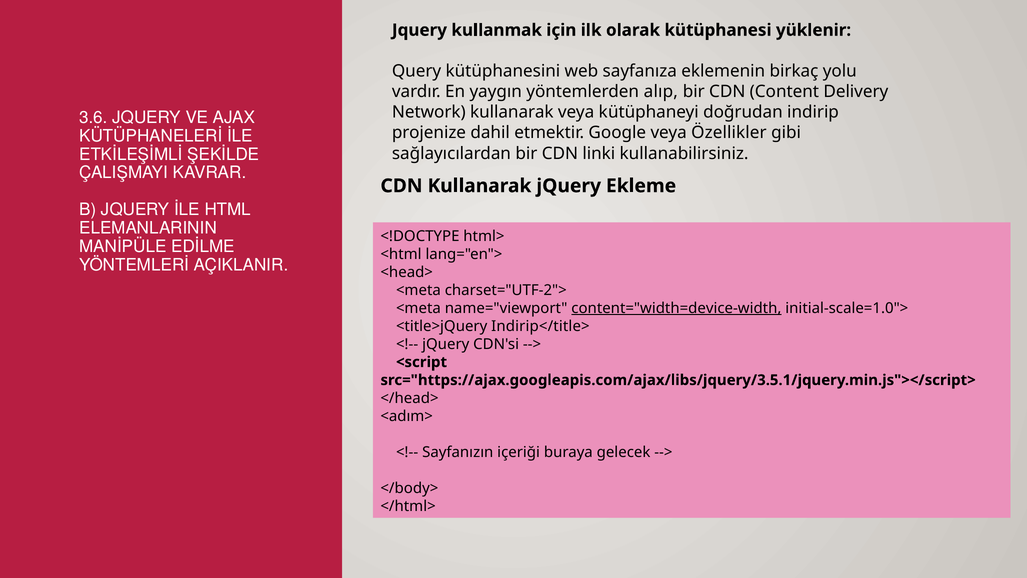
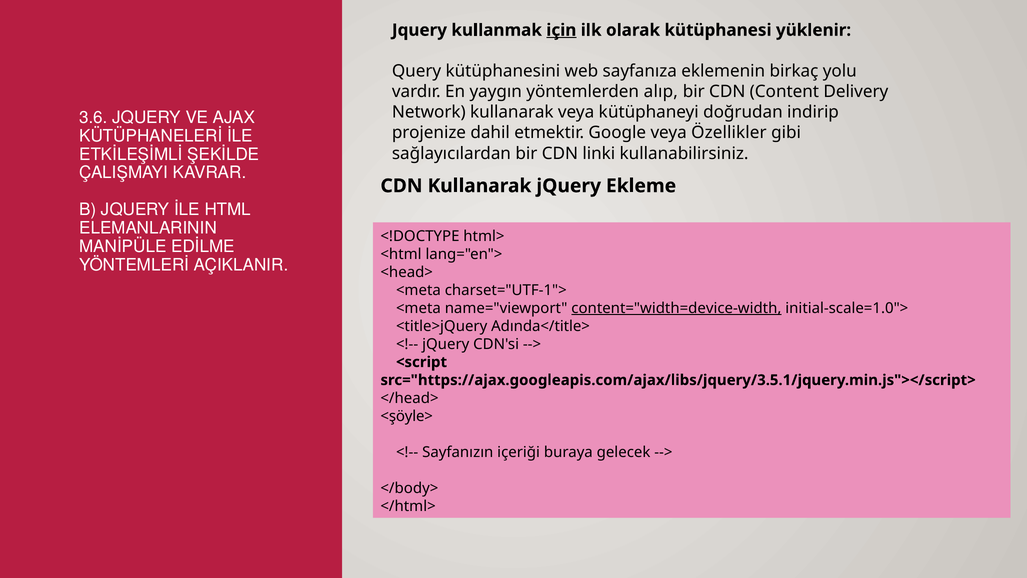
için underline: none -> present
charset="UTF-2">: charset="UTF-2"> -> charset="UTF-1">
Indirip</title>: Indirip</title> -> Adında</title>
<adım>: <adım> -> <şöyle>
